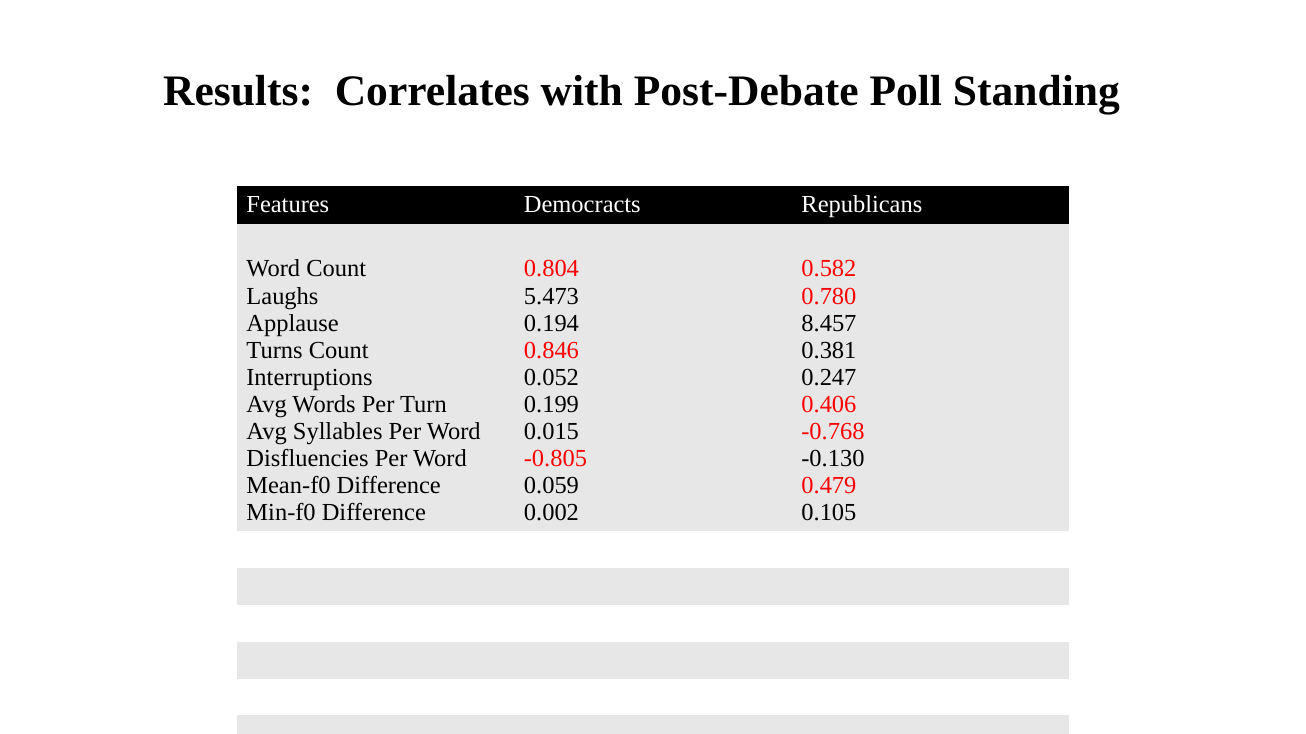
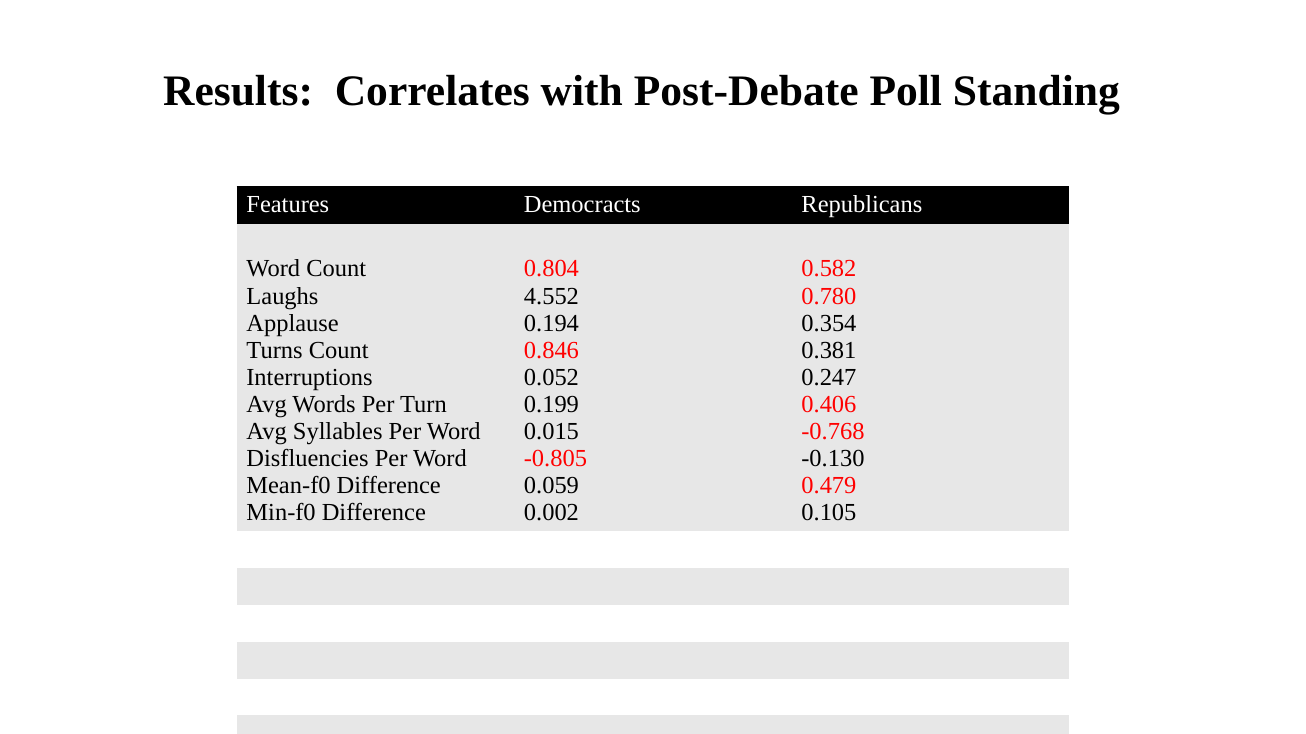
5.473: 5.473 -> 4.552
8.457: 8.457 -> 0.354
